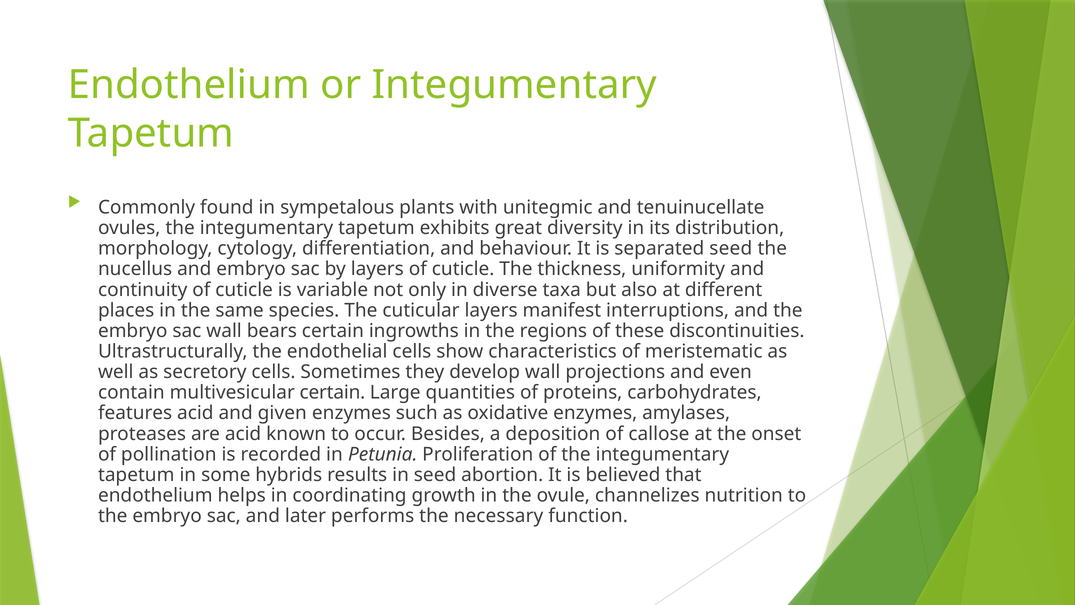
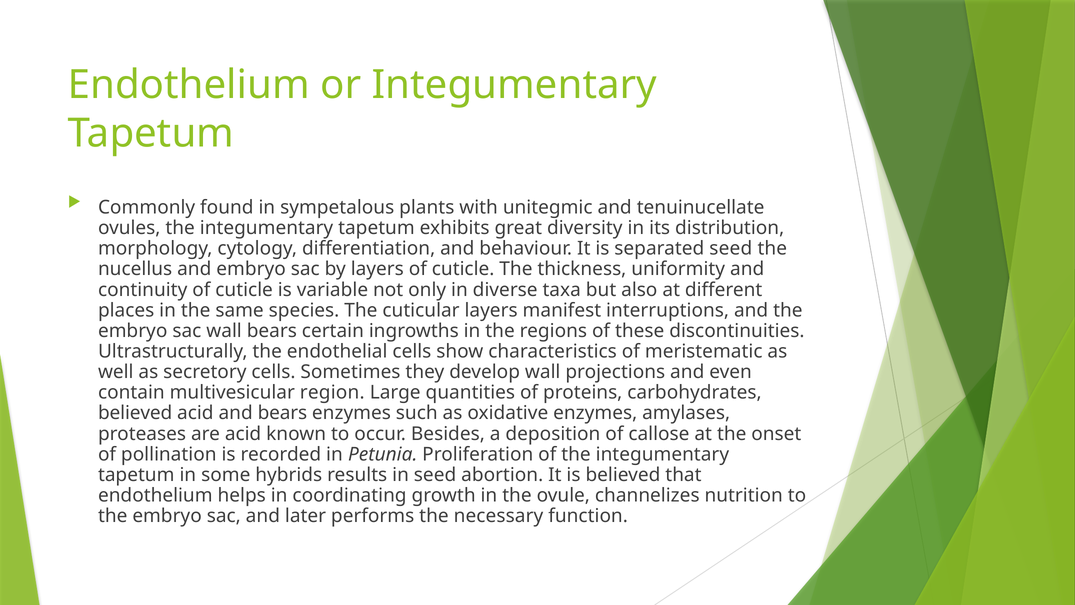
multivesicular certain: certain -> region
features at (135, 413): features -> believed
and given: given -> bears
